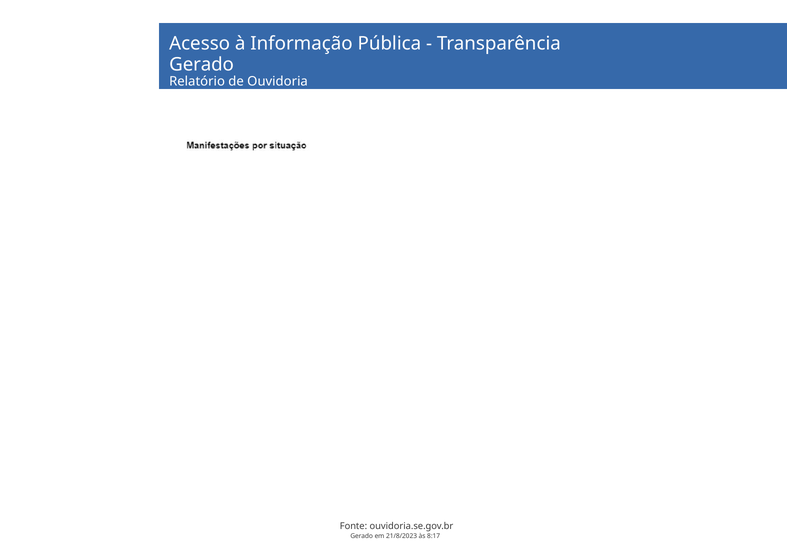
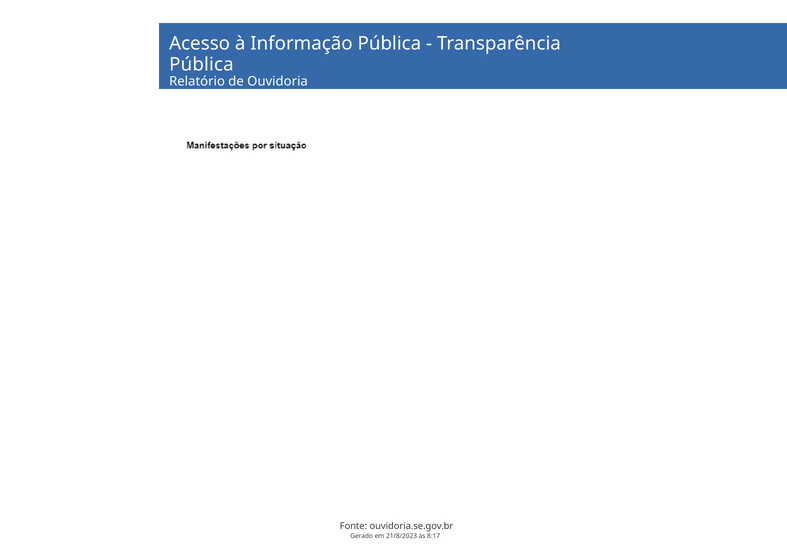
Gerado at (202, 64): Gerado -> Pública
